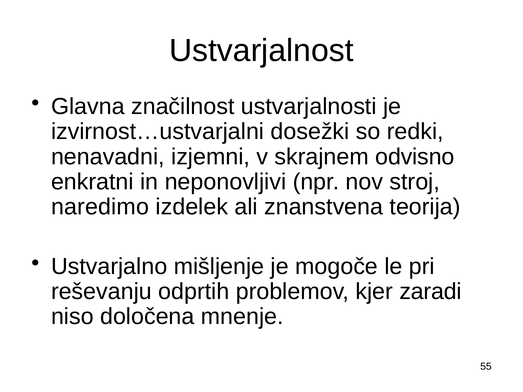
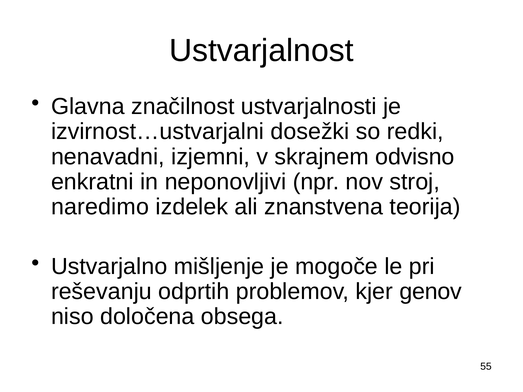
zaradi: zaradi -> genov
mnenje: mnenje -> obsega
